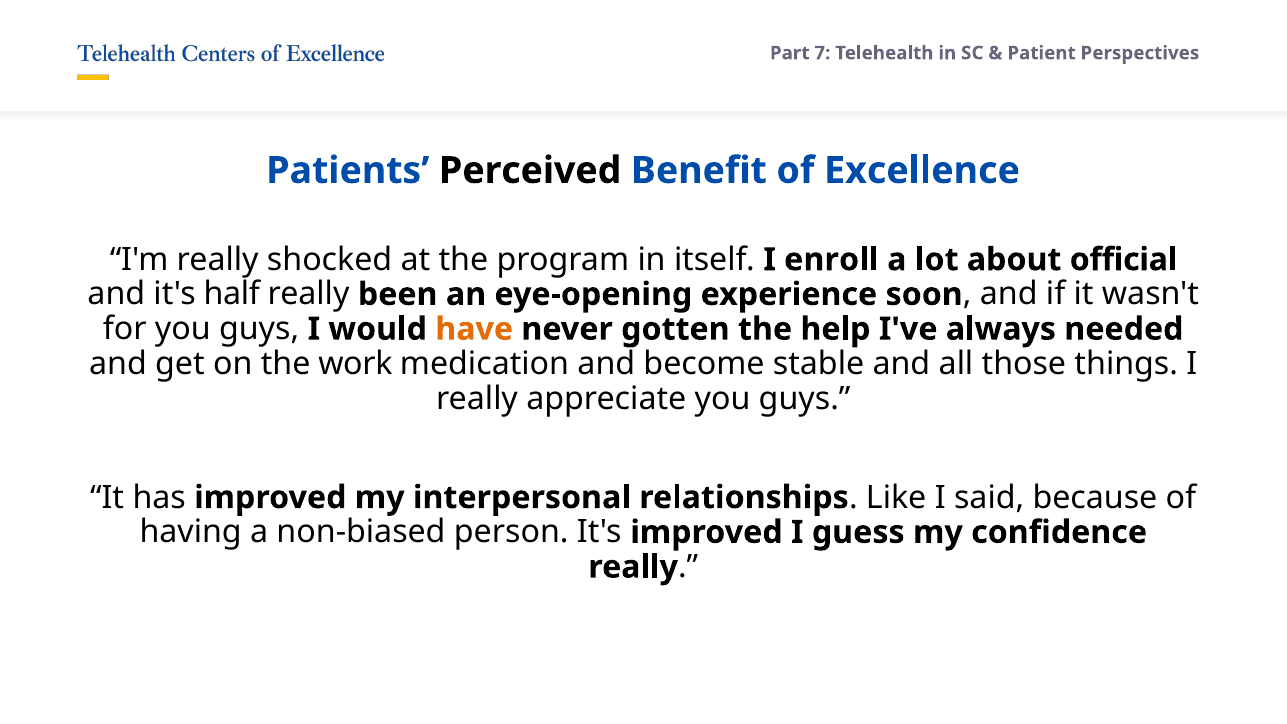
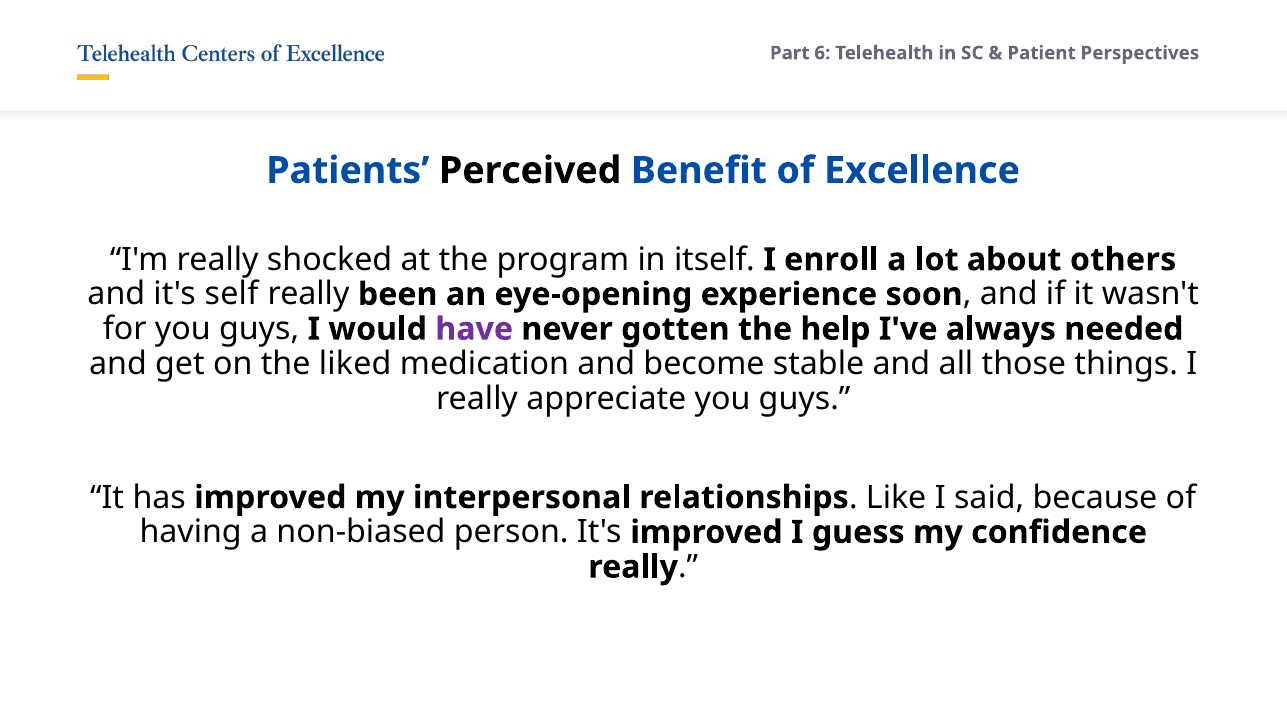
7: 7 -> 6
official: official -> others
half: half -> self
have colour: orange -> purple
work: work -> liked
